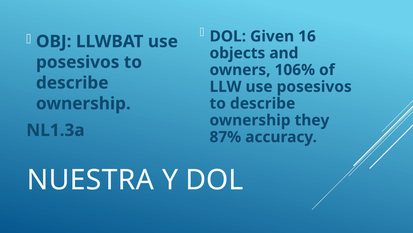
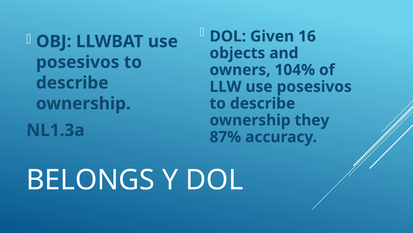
106%: 106% -> 104%
NUESTRA: NUESTRA -> BELONGS
